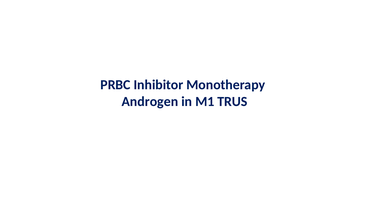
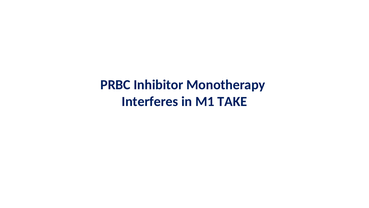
Androgen: Androgen -> Interferes
TRUS: TRUS -> TAKE
